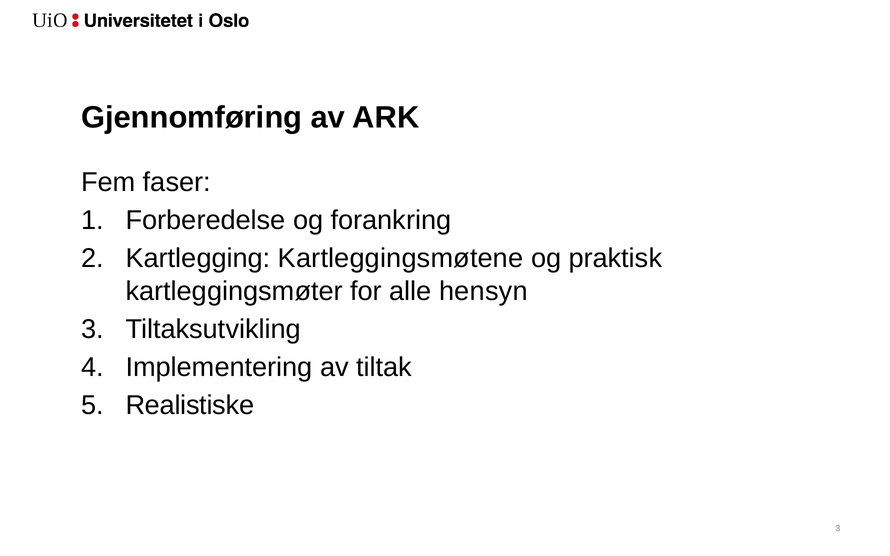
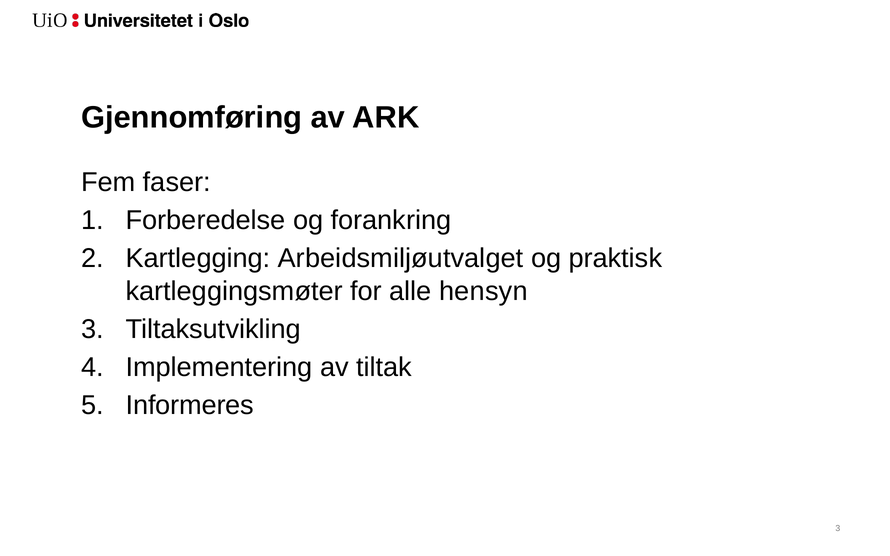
Kartleggingsmøtene: Kartleggingsmøtene -> Arbeidsmiljøutvalget
Realistiske: Realistiske -> Informeres
